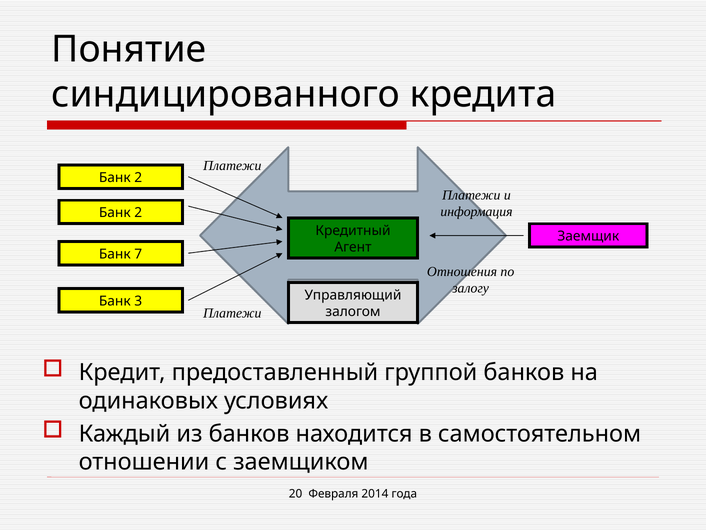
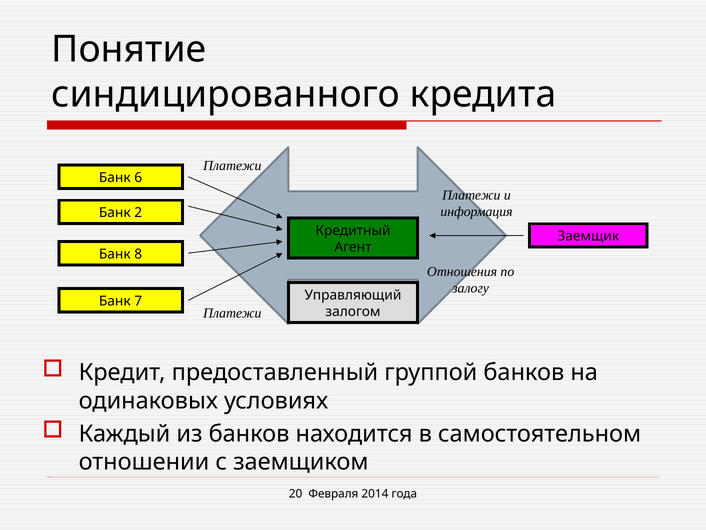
2 at (138, 177): 2 -> 6
7: 7 -> 8
3: 3 -> 7
